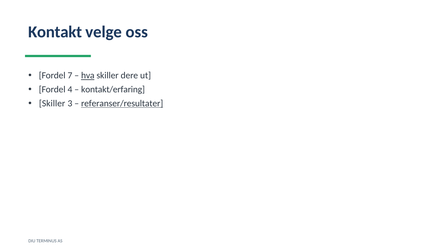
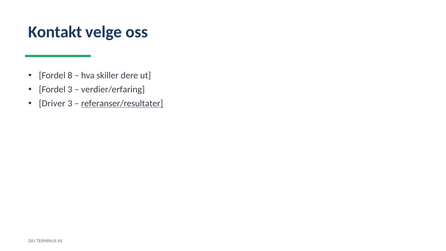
7: 7 -> 8
hva underline: present -> none
Fordel 4: 4 -> 3
kontakt/erfaring: kontakt/erfaring -> verdier/erfaring
Skiller at (52, 103): Skiller -> Driver
